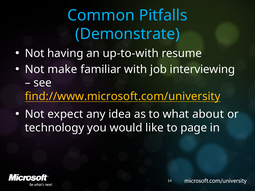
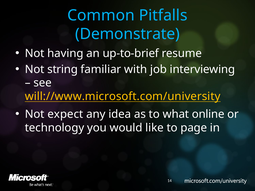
up-to-with: up-to-with -> up-to-brief
make: make -> string
find://www.microsoft.com/university: find://www.microsoft.com/university -> will://www.microsoft.com/university
about: about -> online
